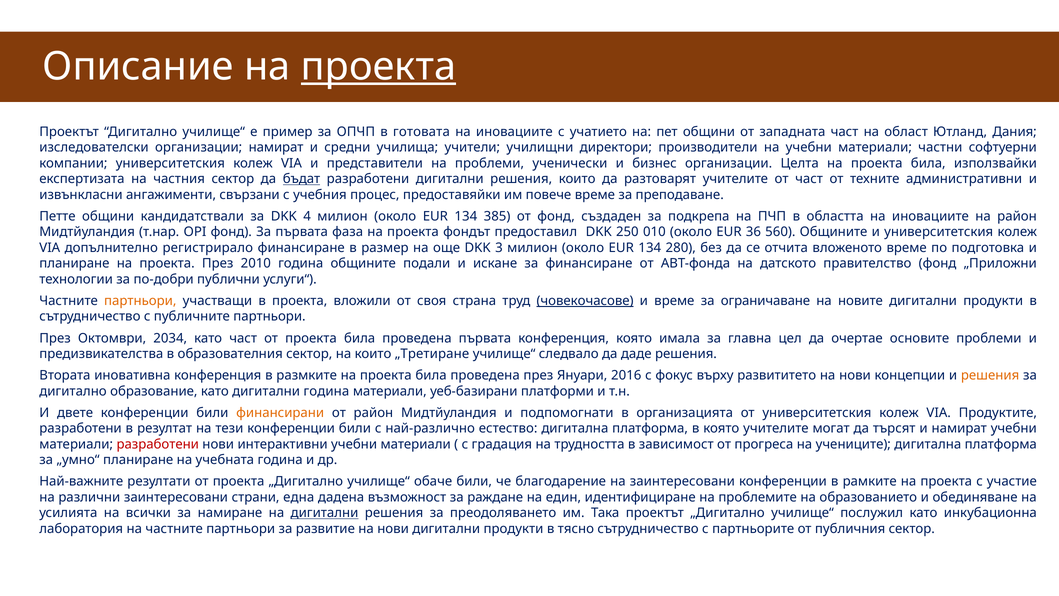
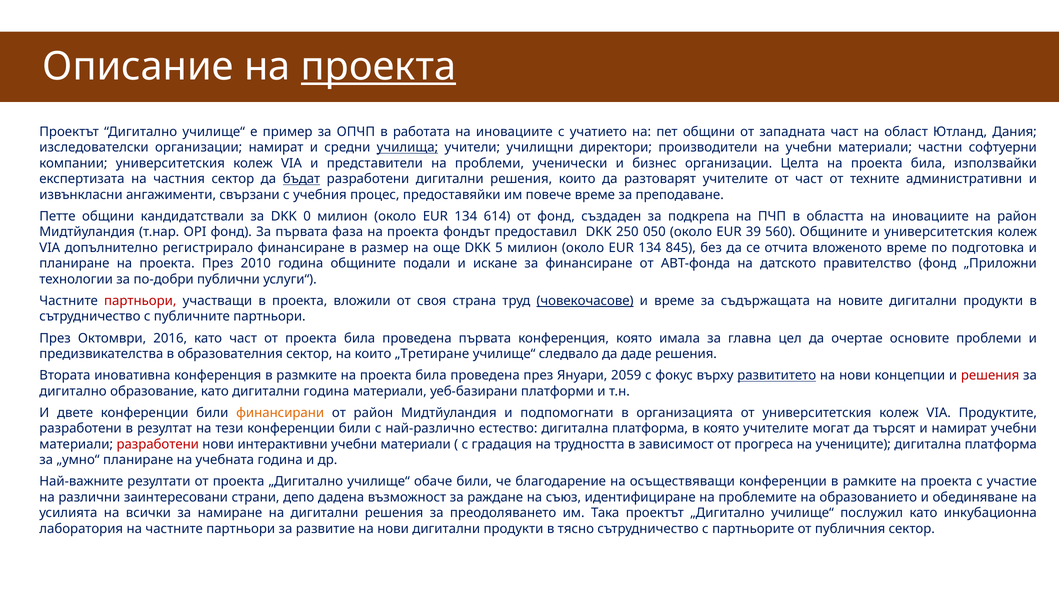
готовата: готовата -> работата
училища underline: none -> present
4: 4 -> 0
385: 385 -> 614
010: 010 -> 050
36: 36 -> 39
3: 3 -> 5
280: 280 -> 845
партньори at (140, 301) colour: orange -> red
ограничаване: ограничаване -> съдържащата
2034: 2034 -> 2016
2016: 2016 -> 2059
развититето underline: none -> present
решения at (990, 375) colour: orange -> red
на заинтересовани: заинтересовани -> осъществяващи
една: една -> депо
един: един -> съюз
дигитални at (325, 513) underline: present -> none
